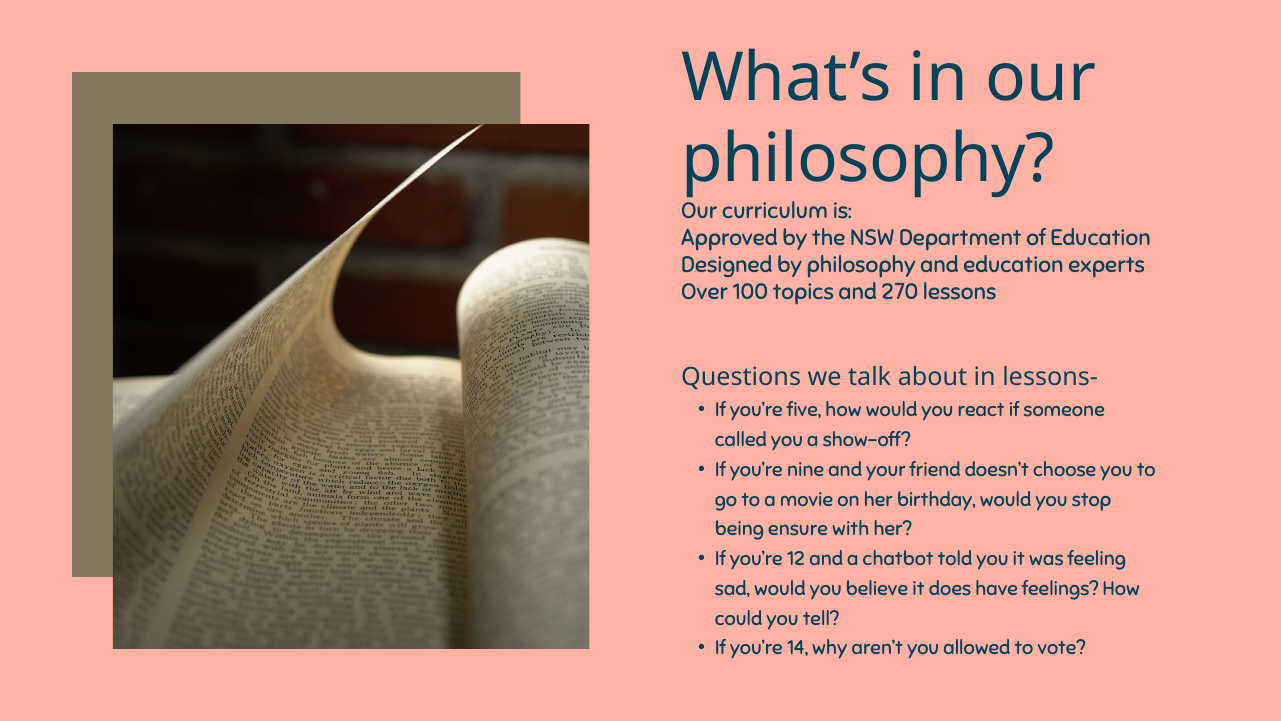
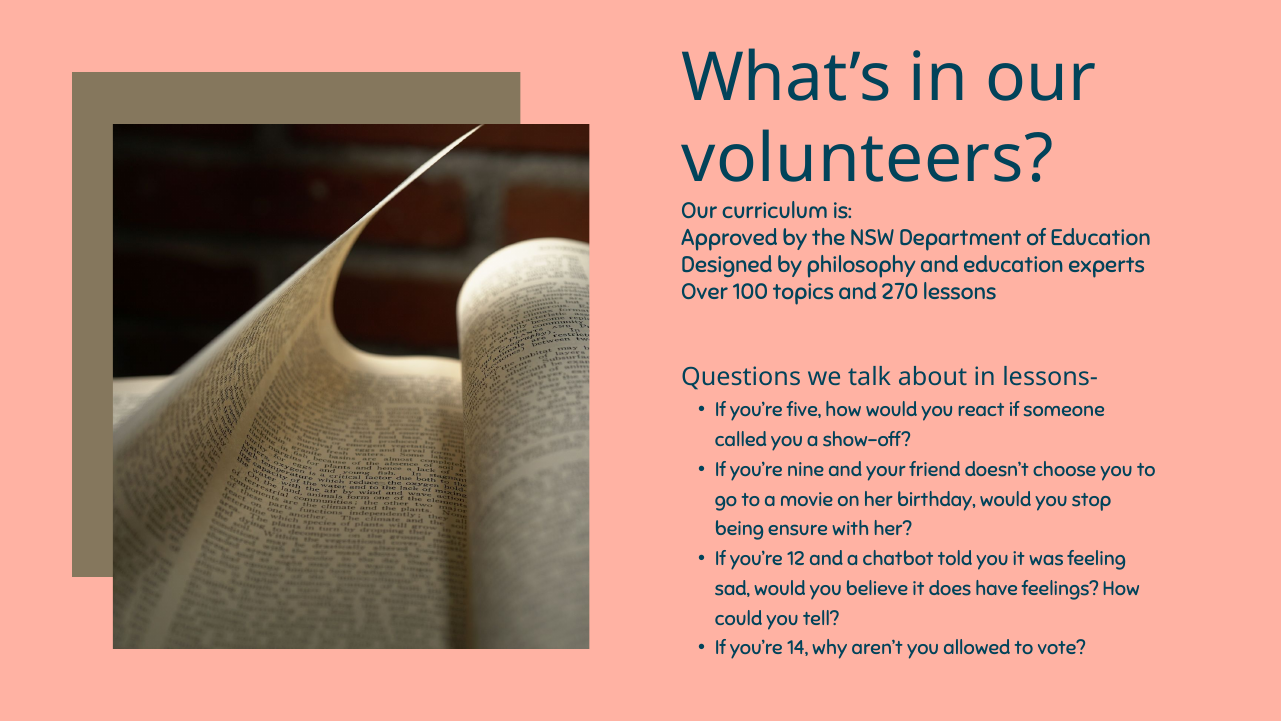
philosophy at (868, 160): philosophy -> volunteers
